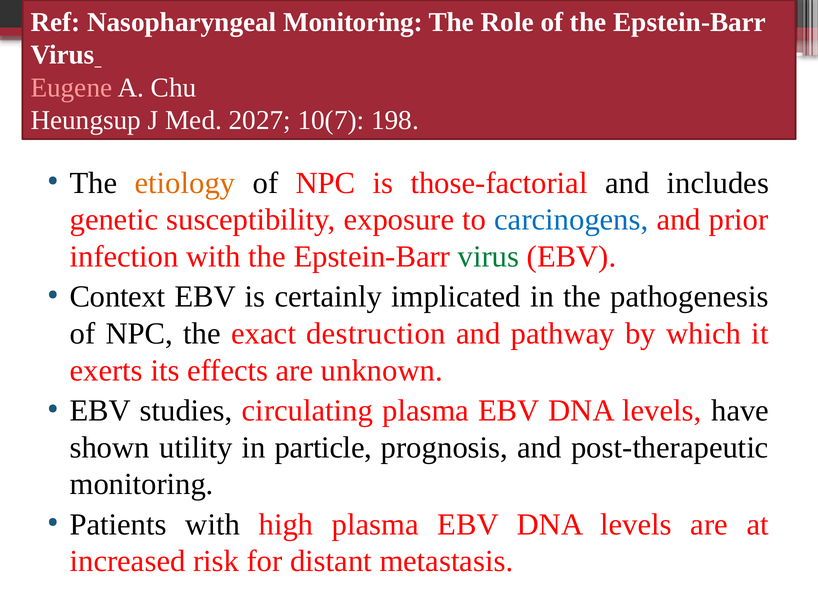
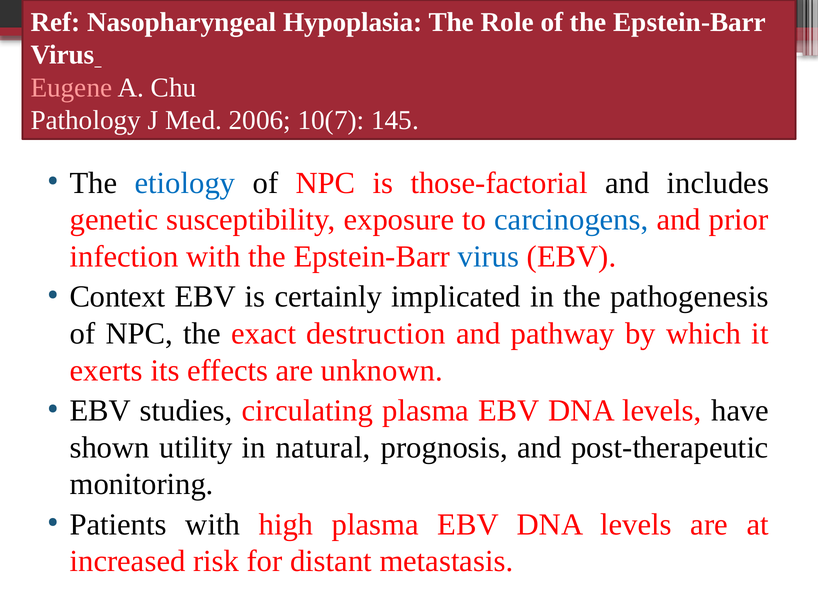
Nasopharyngeal Monitoring: Monitoring -> Hypoplasia
Heungsup: Heungsup -> Pathology
2027: 2027 -> 2006
198: 198 -> 145
etiology colour: orange -> blue
virus at (488, 257) colour: green -> blue
particle: particle -> natural
